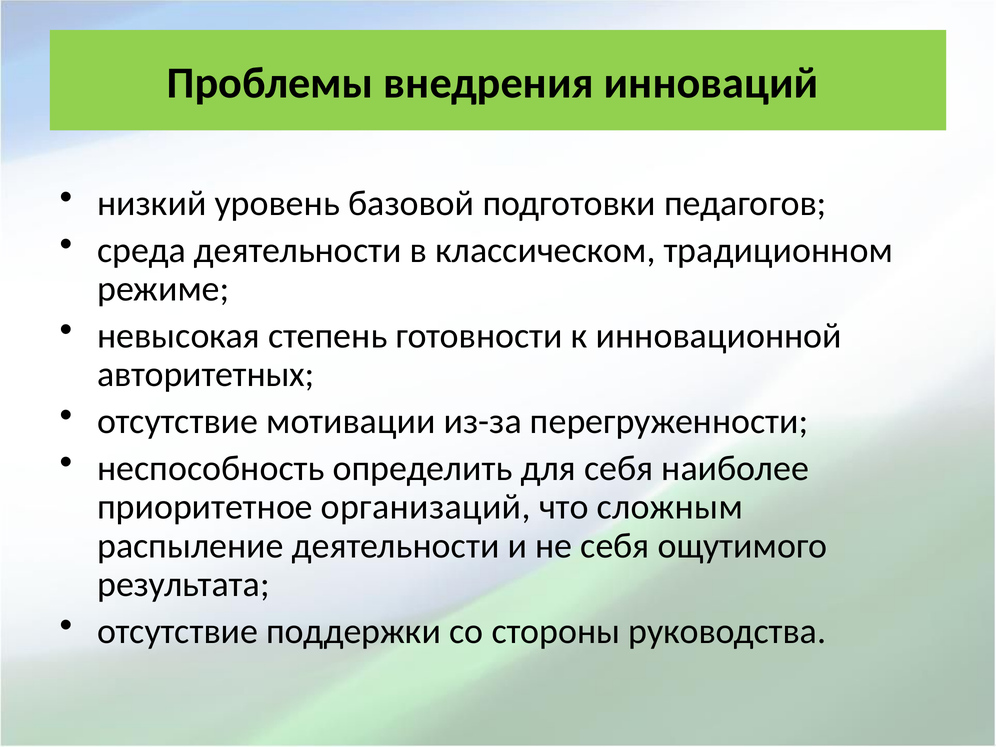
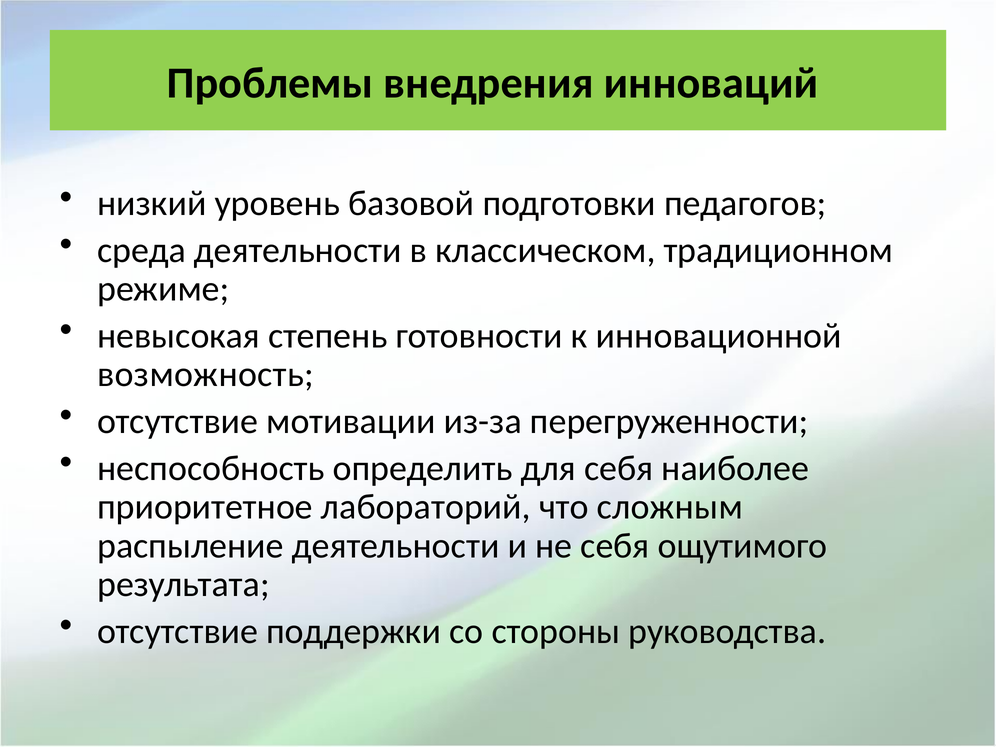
авторитетных: авторитетных -> возможность
организаций: организаций -> лабораторий
